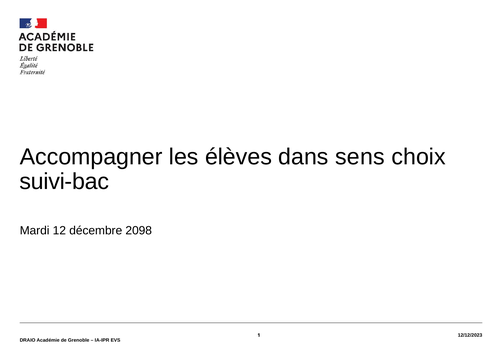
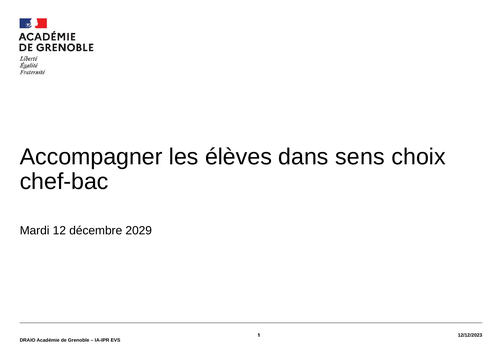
suivi-bac: suivi-bac -> chef-bac
2098: 2098 -> 2029
